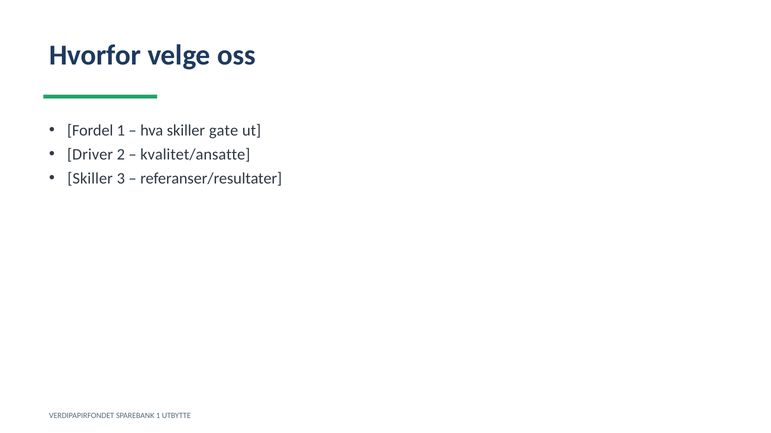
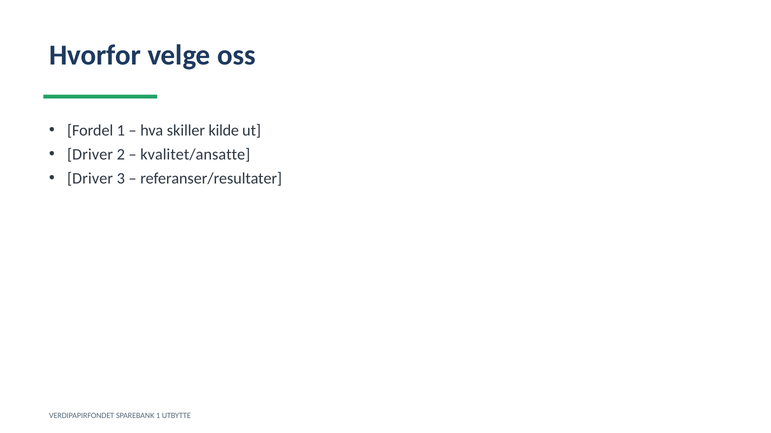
gate: gate -> kilde
Skiller at (90, 179): Skiller -> Driver
